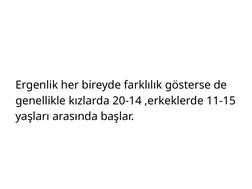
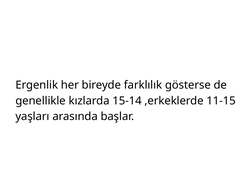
20-14: 20-14 -> 15-14
